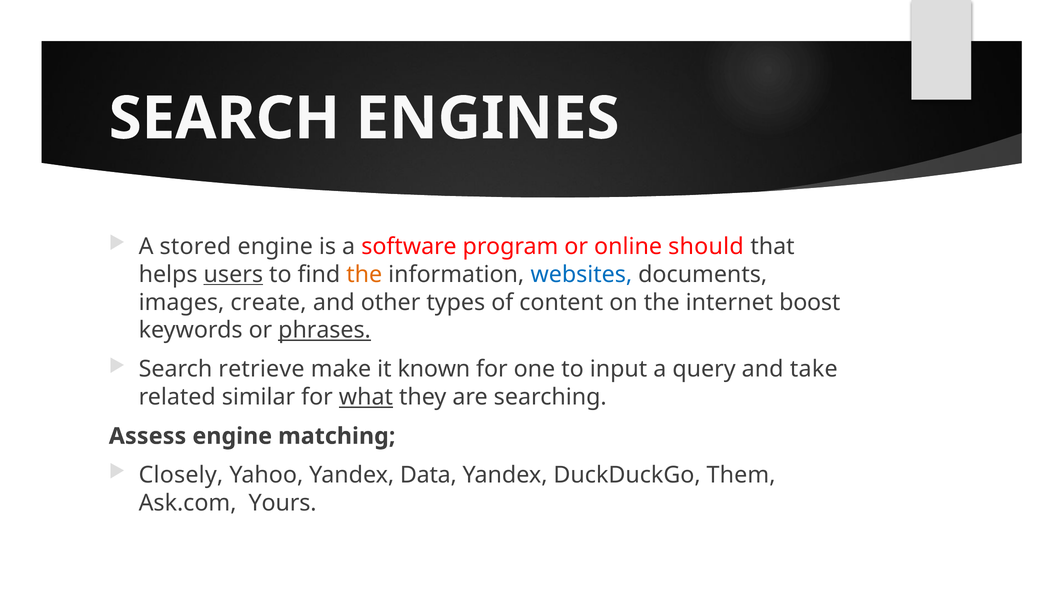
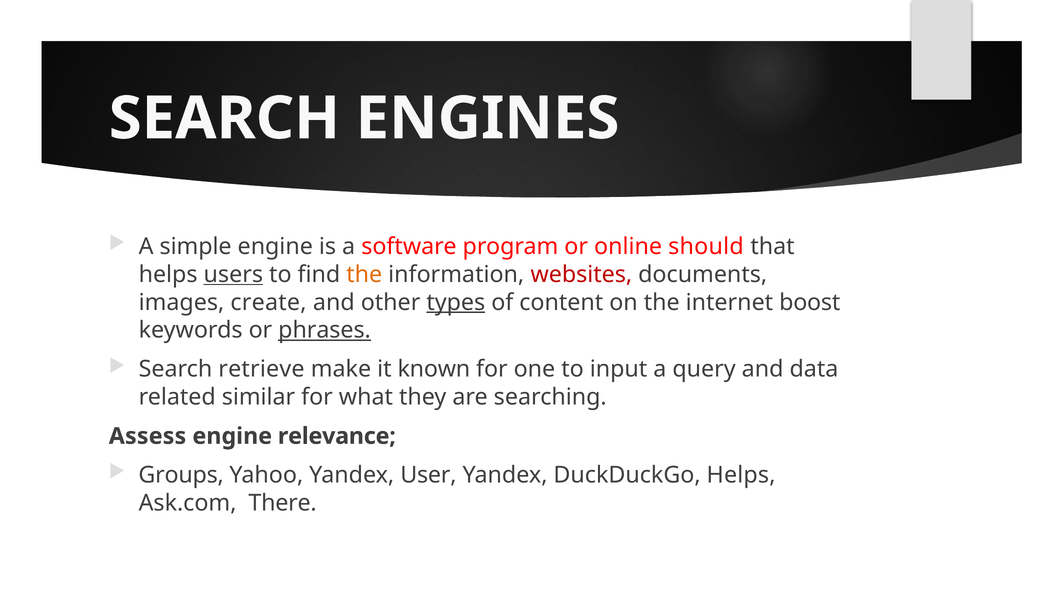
stored: stored -> simple
websites colour: blue -> red
types underline: none -> present
take: take -> data
what underline: present -> none
matching: matching -> relevance
Closely: Closely -> Groups
Data: Data -> User
DuckDuckGo Them: Them -> Helps
Yours: Yours -> There
